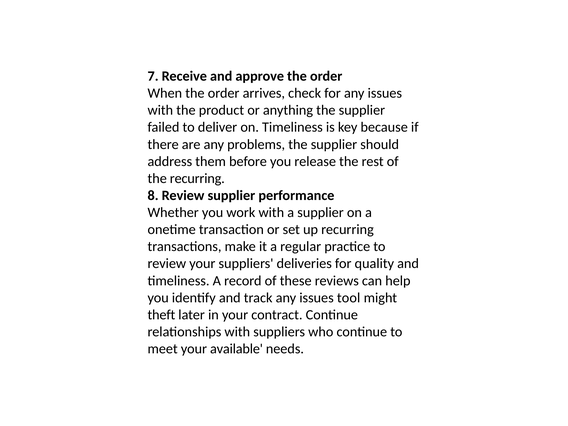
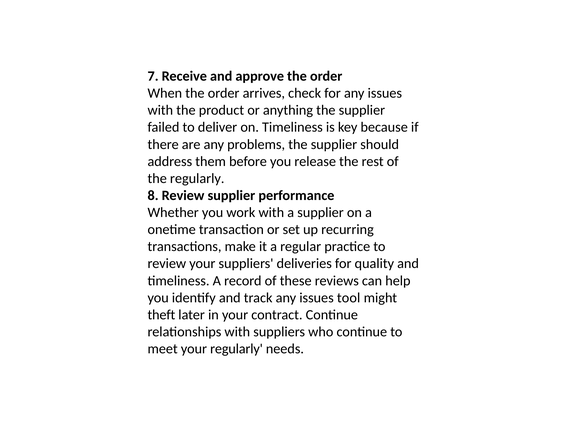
the recurring: recurring -> regularly
your available: available -> regularly
